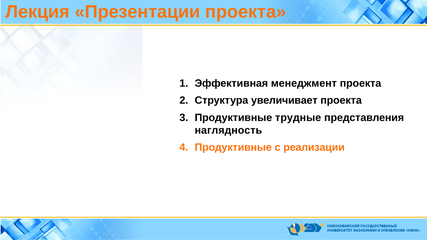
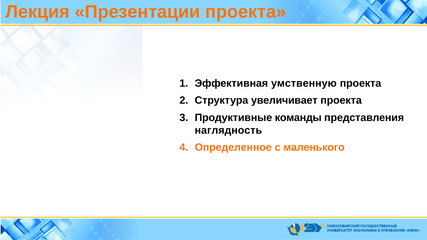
менеджмент: менеджмент -> умственную
трудные: трудные -> команды
Продуктивные at (233, 148): Продуктивные -> Определенное
реализации: реализации -> маленького
